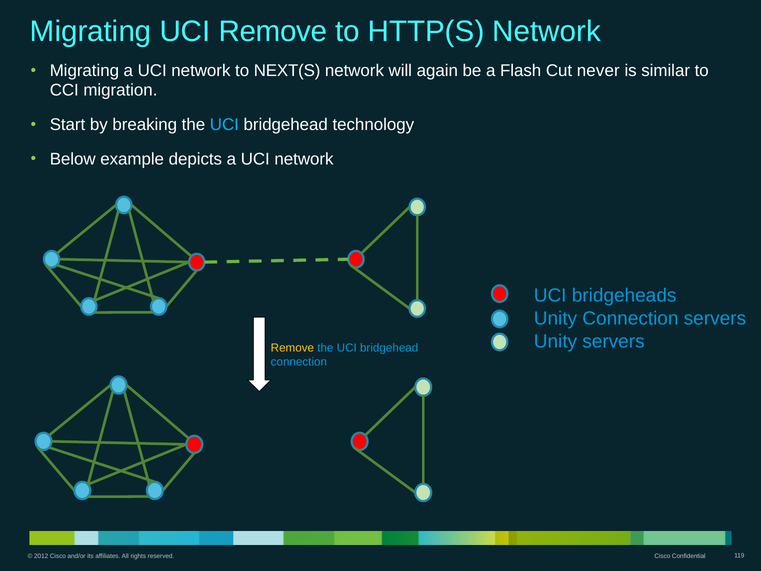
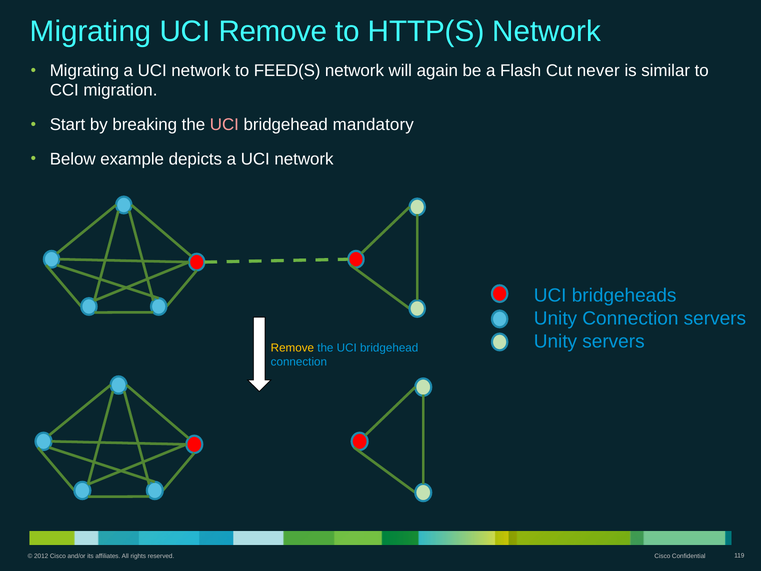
NEXT(S: NEXT(S -> FEED(S
UCI at (224, 124) colour: light blue -> pink
technology: technology -> mandatory
